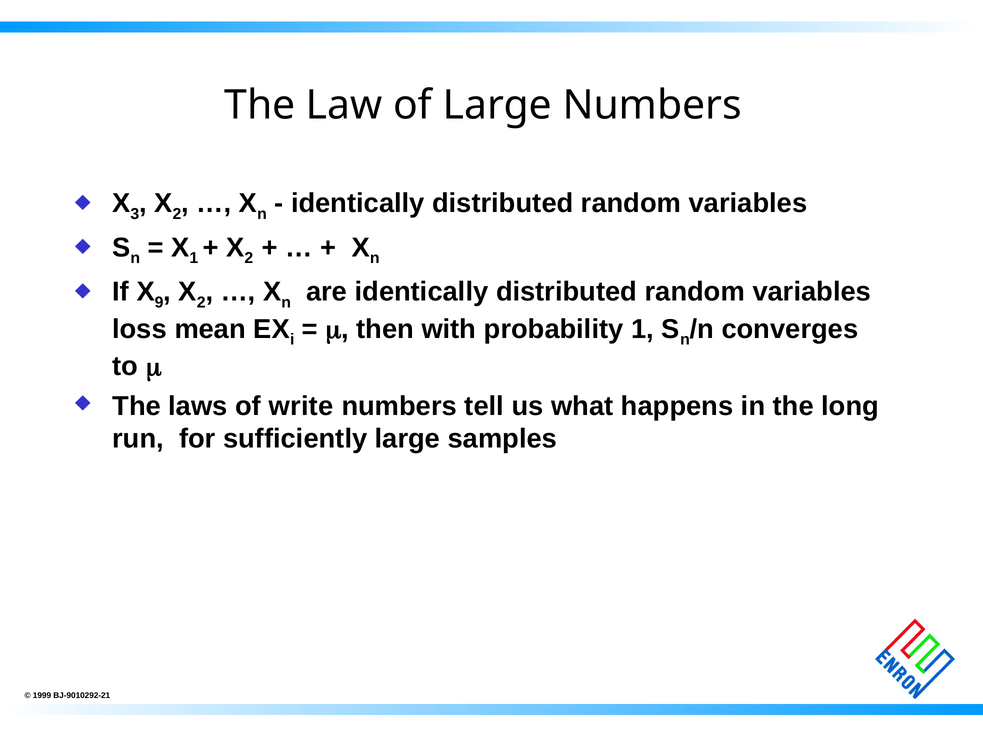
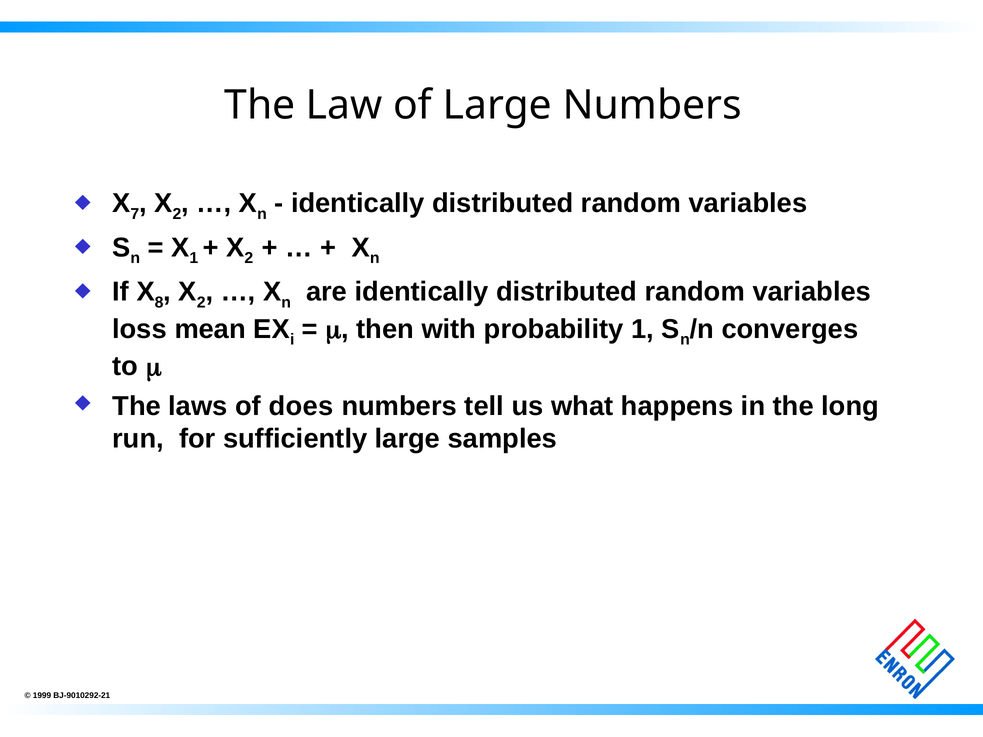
3: 3 -> 7
9: 9 -> 8
write: write -> does
